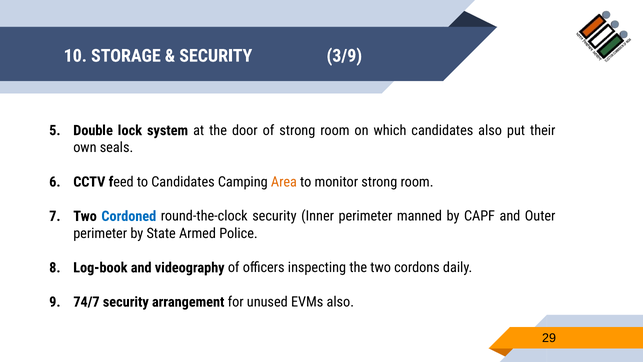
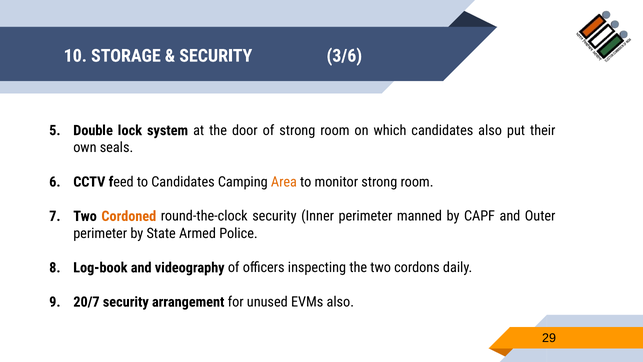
3/9: 3/9 -> 3/6
Cordoned colour: blue -> orange
74/7: 74/7 -> 20/7
